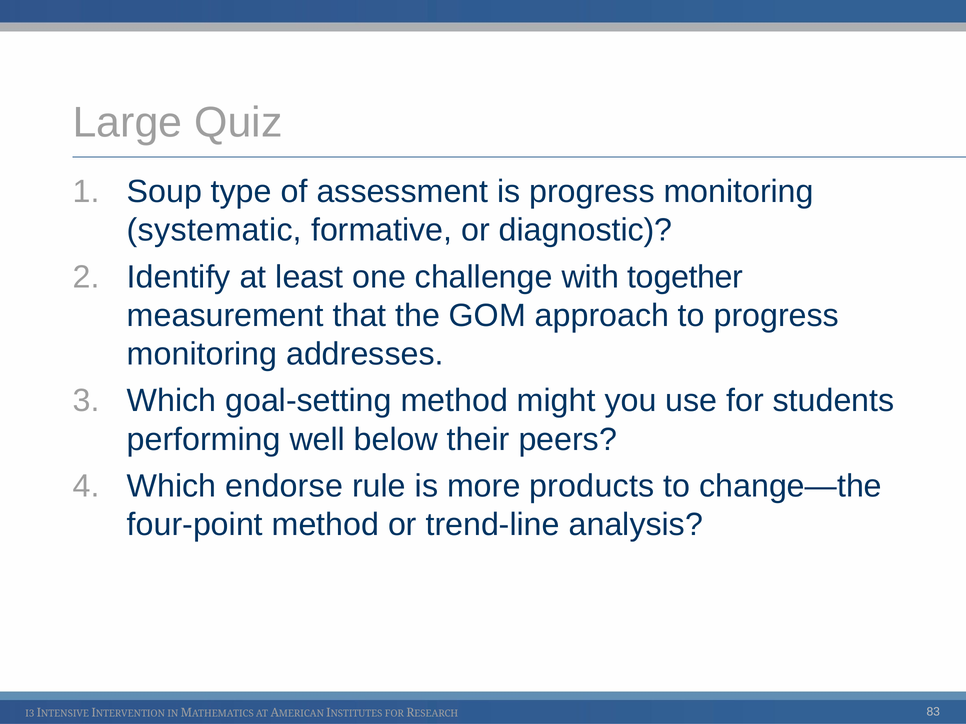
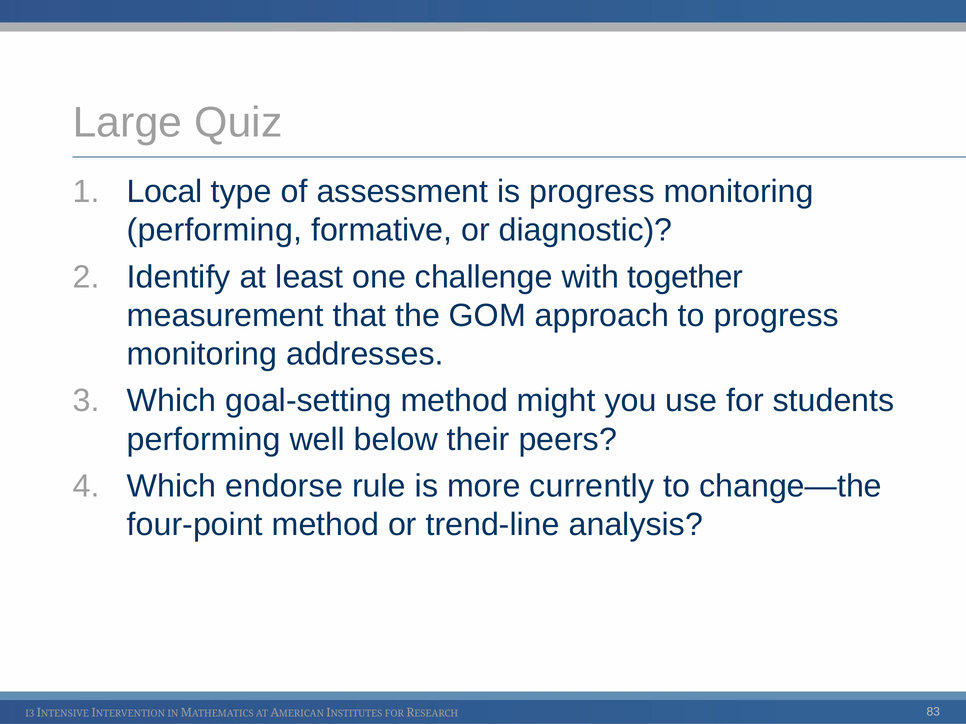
Soup: Soup -> Local
systematic at (214, 230): systematic -> performing
products: products -> currently
